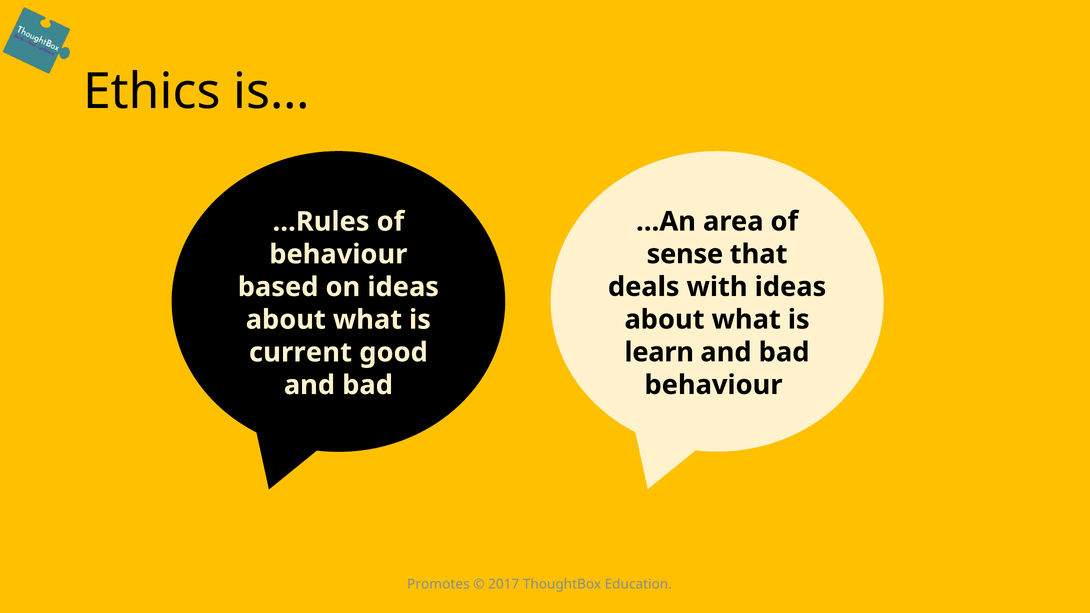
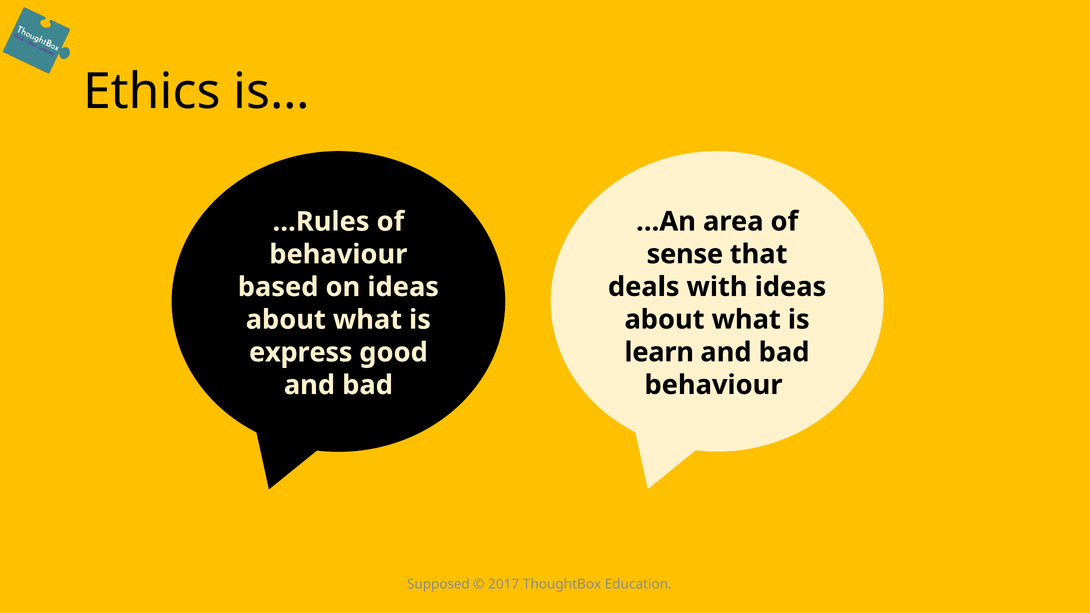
current: current -> express
Promotes: Promotes -> Supposed
